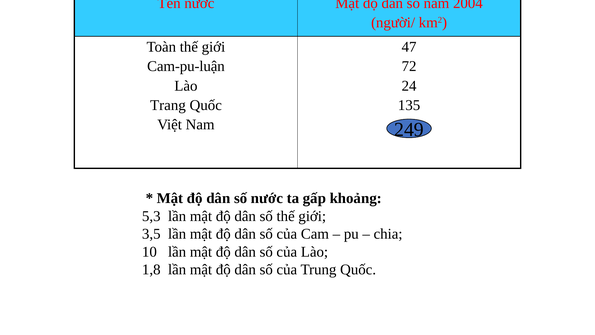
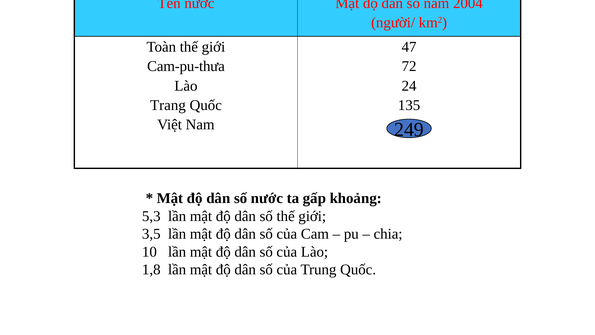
Cam-pu-luận: Cam-pu-luận -> Cam-pu-thưa
